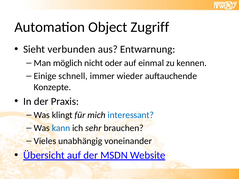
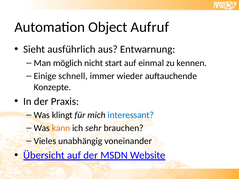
Zugriff: Zugriff -> Aufruf
verbunden: verbunden -> ausführlich
oder: oder -> start
kann colour: blue -> orange
